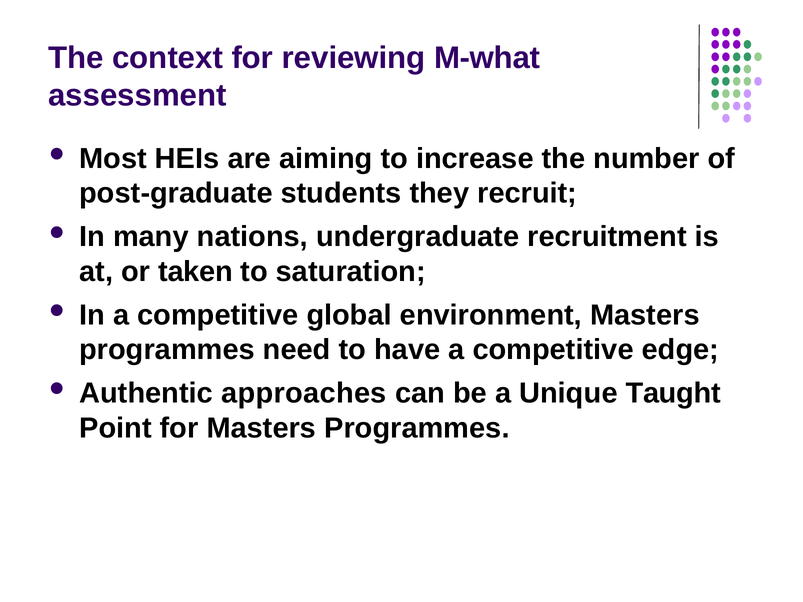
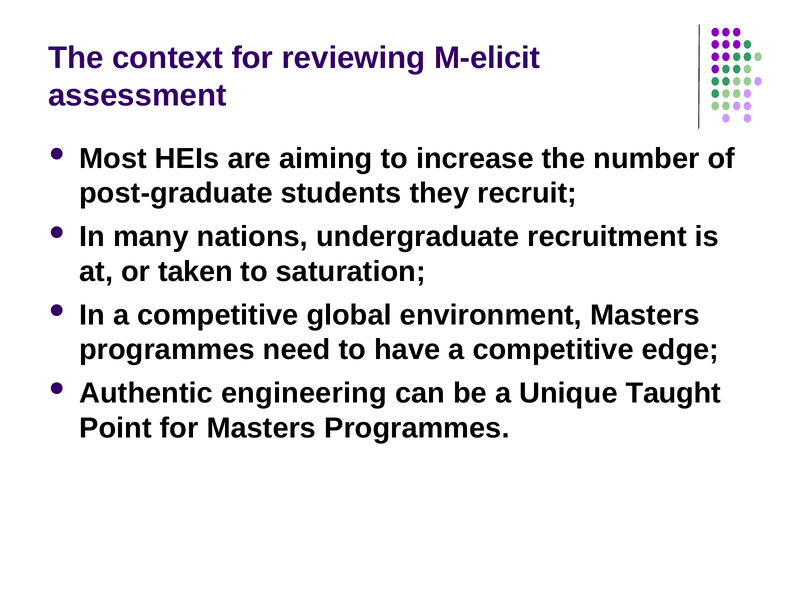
M-what: M-what -> M-elicit
approaches: approaches -> engineering
